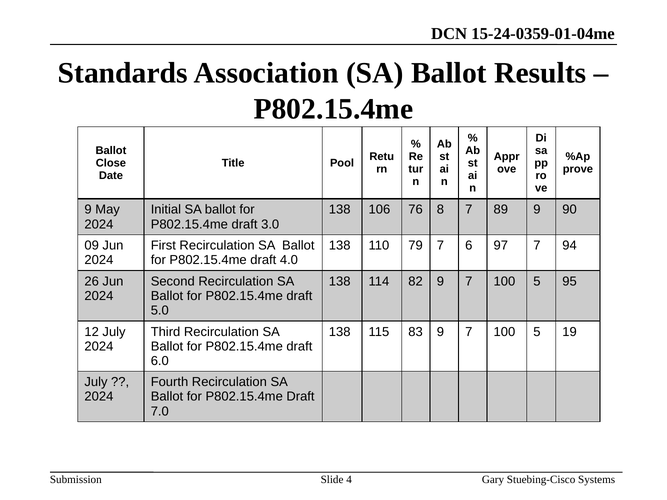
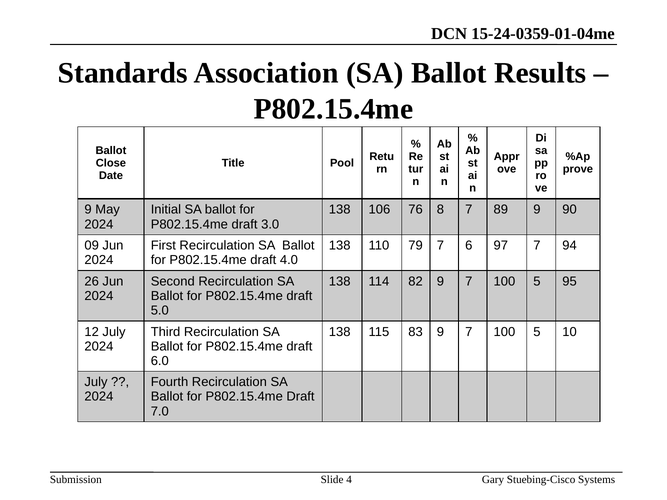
19: 19 -> 10
